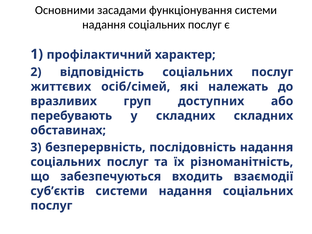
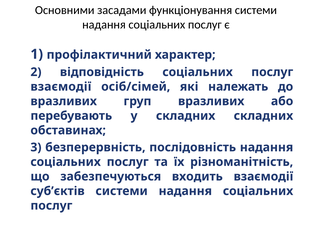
життєвих at (61, 87): життєвих -> взаємодії
груп доступних: доступних -> вразливих
